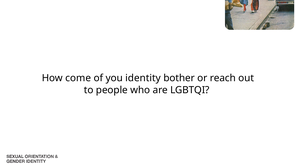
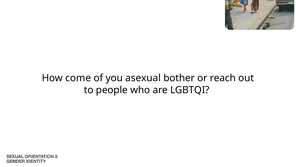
identity: identity -> asexual
